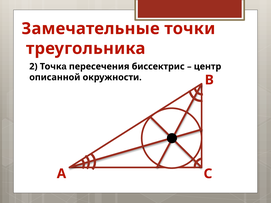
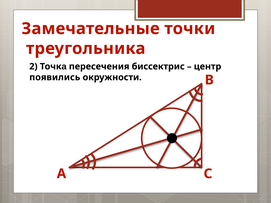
описанной: описанной -> появились
